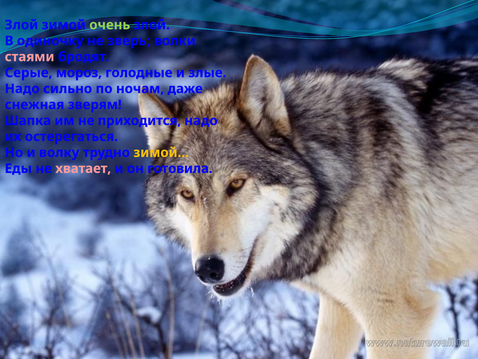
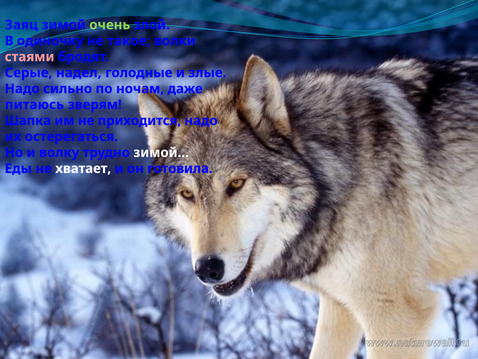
Злой at (21, 25): Злой -> Заяц
зверь: зверь -> такое
мороз: мороз -> надел
снежная: снежная -> питаюсь
зимой… colour: yellow -> white
хватает colour: pink -> white
